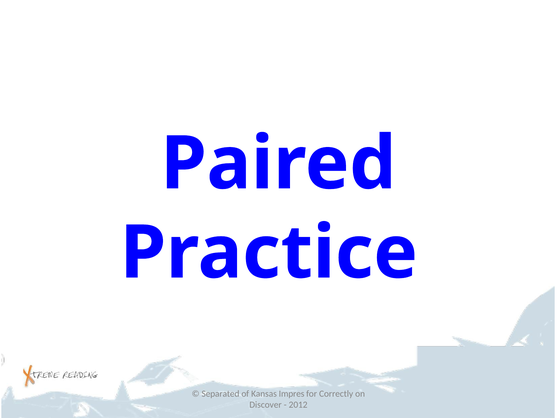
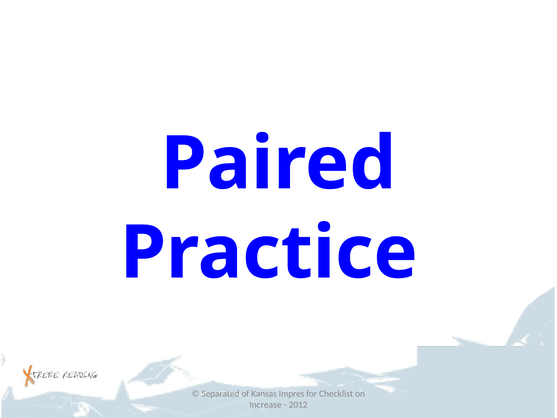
Correctly: Correctly -> Checklist
Discover: Discover -> Increase
